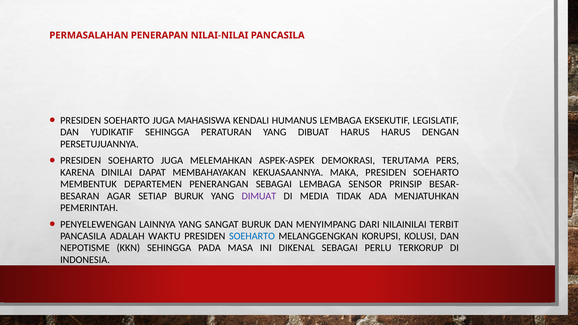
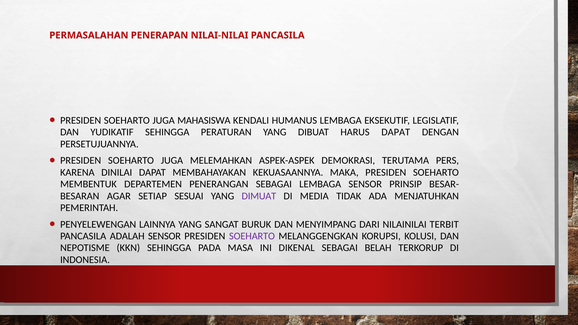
HARUS HARUS: HARUS -> DAPAT
SETIAP BURUK: BURUK -> SESUAI
ADALAH WAKTU: WAKTU -> SENSOR
SOEHARTO at (252, 236) colour: blue -> purple
PERLU: PERLU -> BELAH
